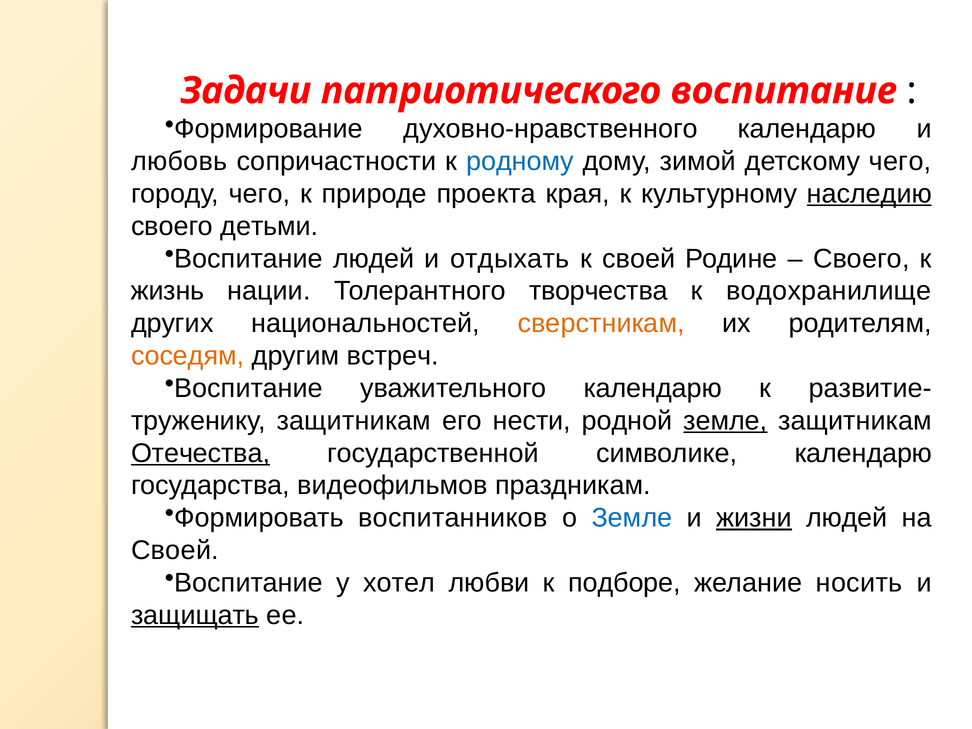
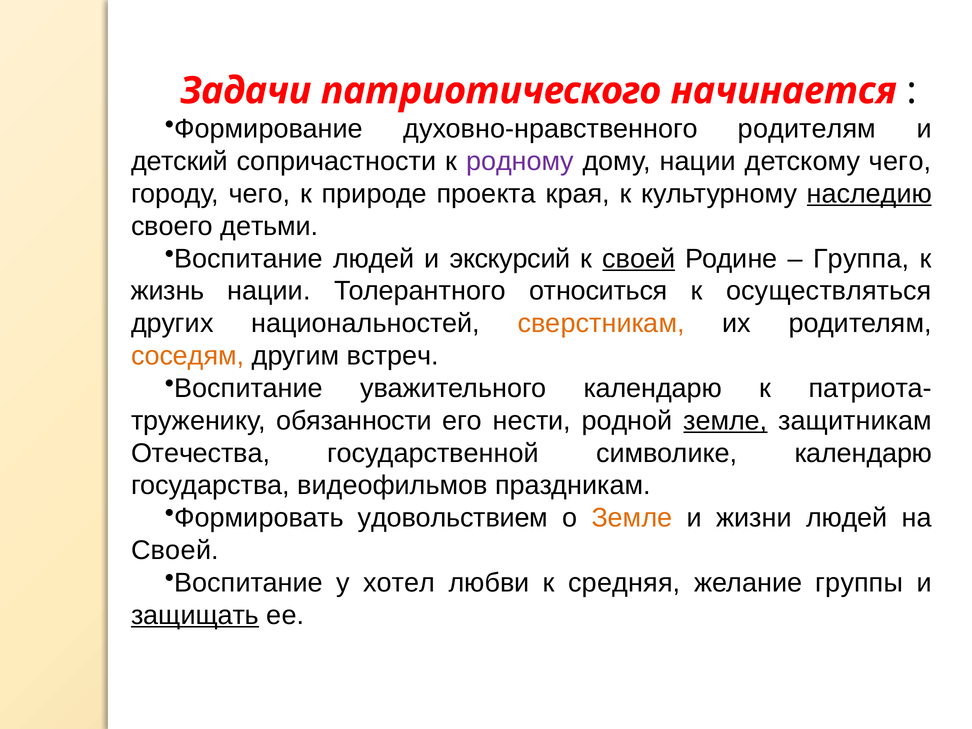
патриотического воспитание: воспитание -> начинается
духовно-нравственного календарю: календарю -> родителям
любовь: любовь -> детский
родному colour: blue -> purple
дому зимой: зимой -> нации
отдыхать: отдыхать -> экскурсий
своей at (639, 259) underline: none -> present
Своего at (861, 259): Своего -> Группа
творчества: творчества -> относиться
водохранилище: водохранилище -> осуществляться
развитие-: развитие- -> патриота-
труженику защитникам: защитникам -> обязанности
Отечества underline: present -> none
воспитанников: воспитанников -> удовольствием
Земле at (632, 518) colour: blue -> orange
жизни underline: present -> none
подборе: подборе -> средняя
носить: носить -> группы
